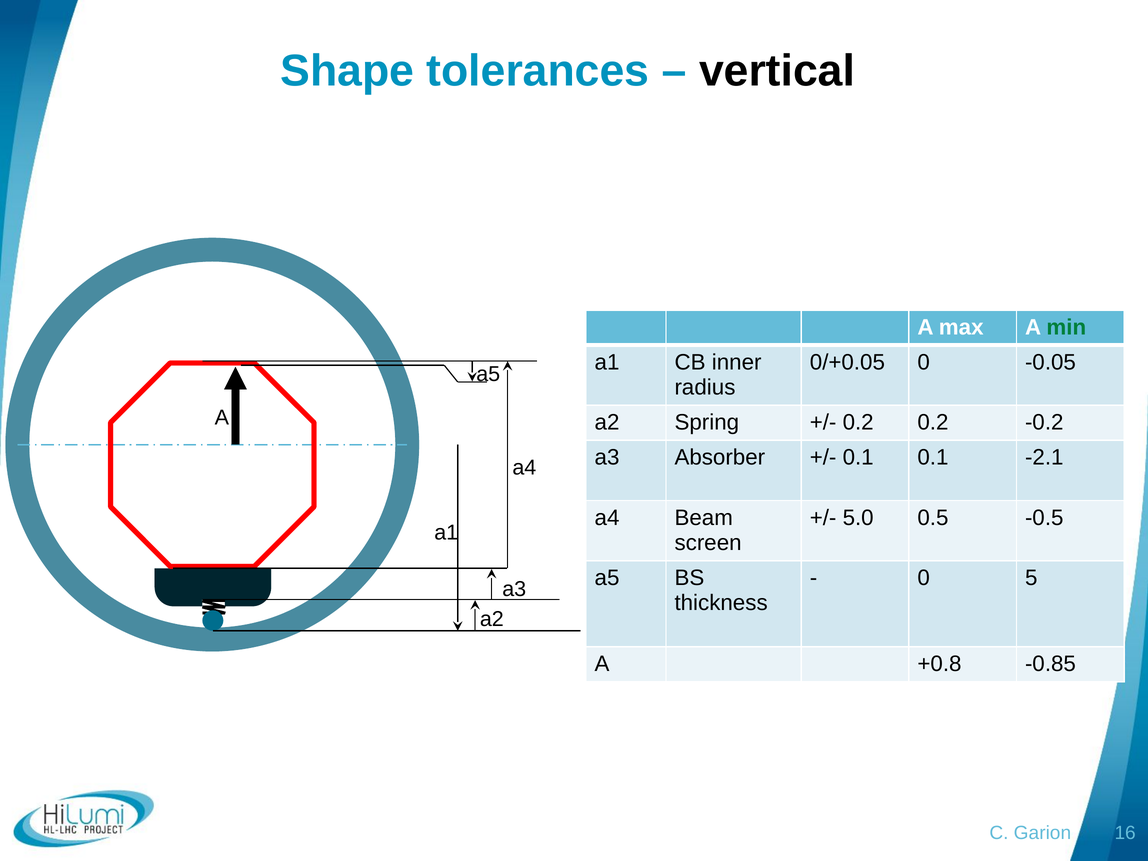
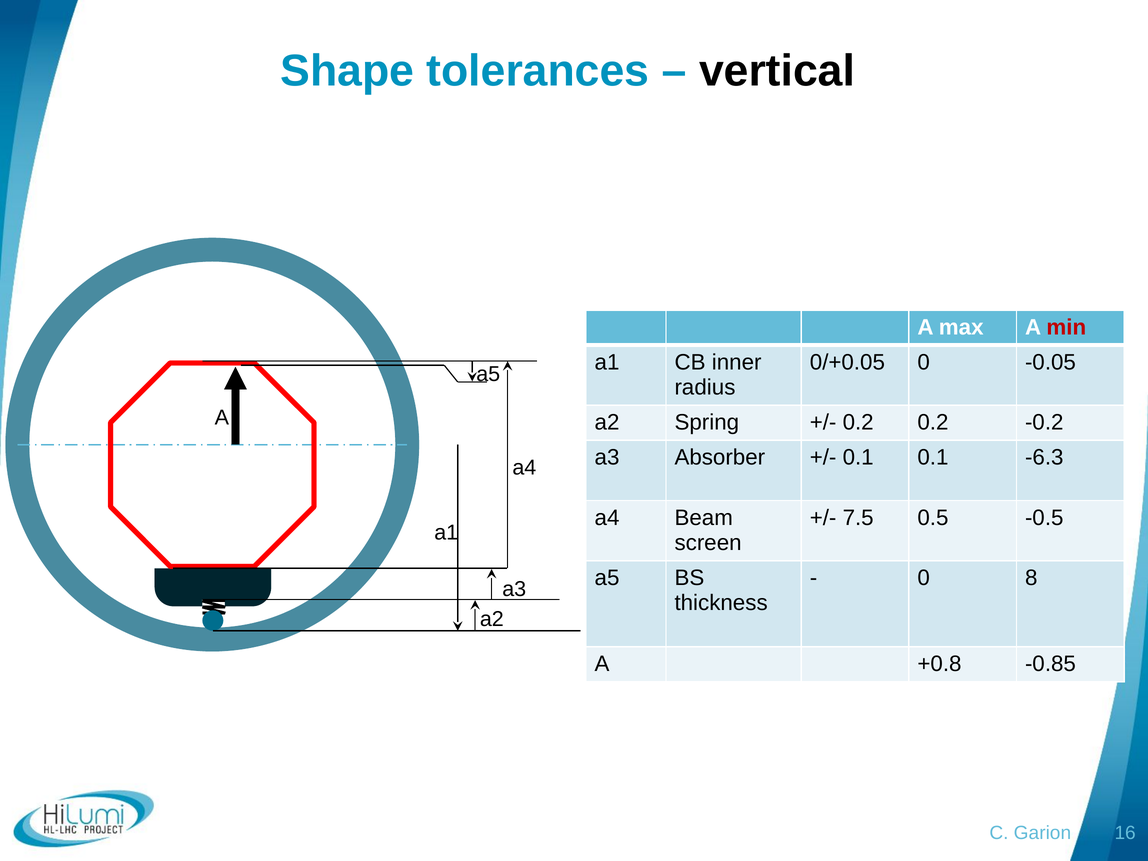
min colour: green -> red
-2.1: -2.1 -> -6.3
5.0: 5.0 -> 7.5
5: 5 -> 8
